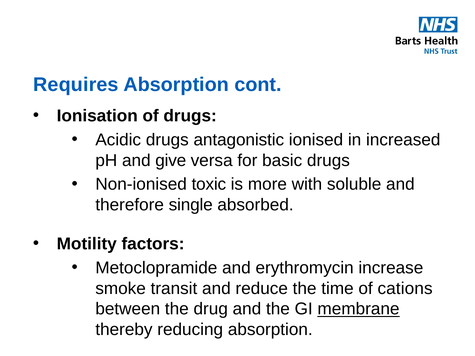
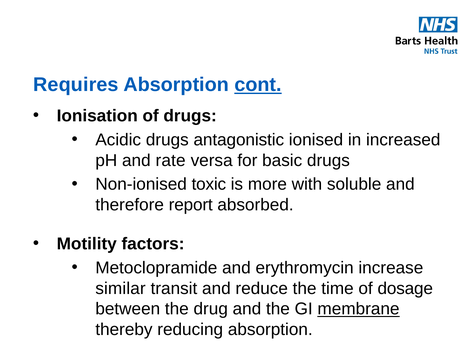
cont underline: none -> present
give: give -> rate
single: single -> report
smoke: smoke -> similar
cations: cations -> dosage
